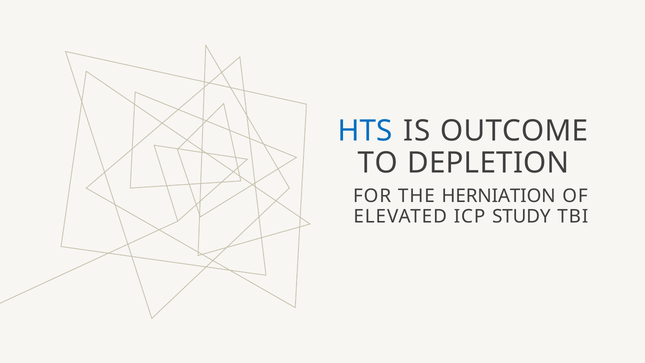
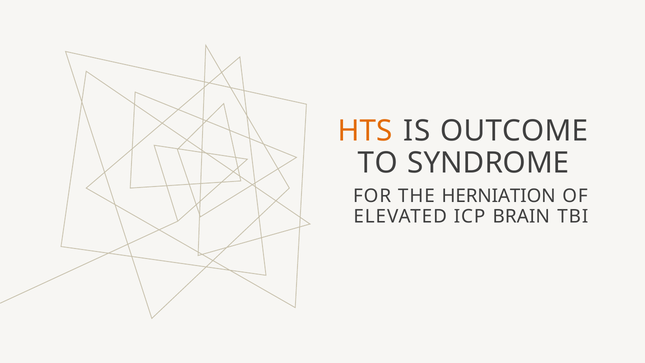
HTS colour: blue -> orange
DEPLETION: DEPLETION -> SYNDROME
STUDY: STUDY -> BRAIN
